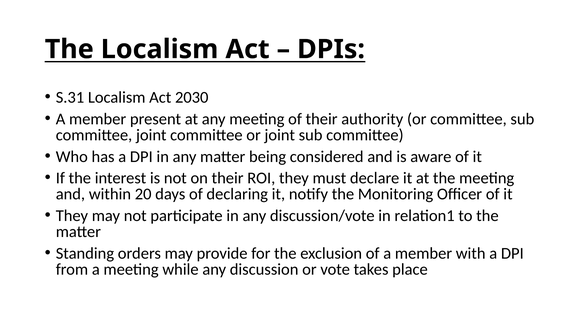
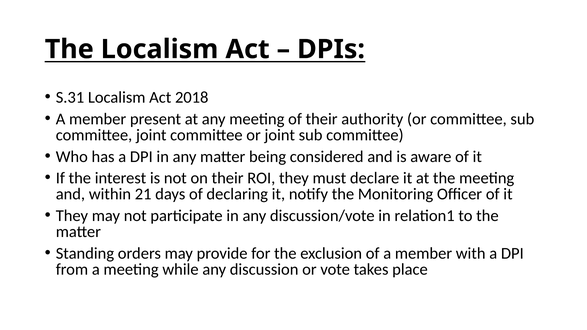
2030: 2030 -> 2018
20: 20 -> 21
